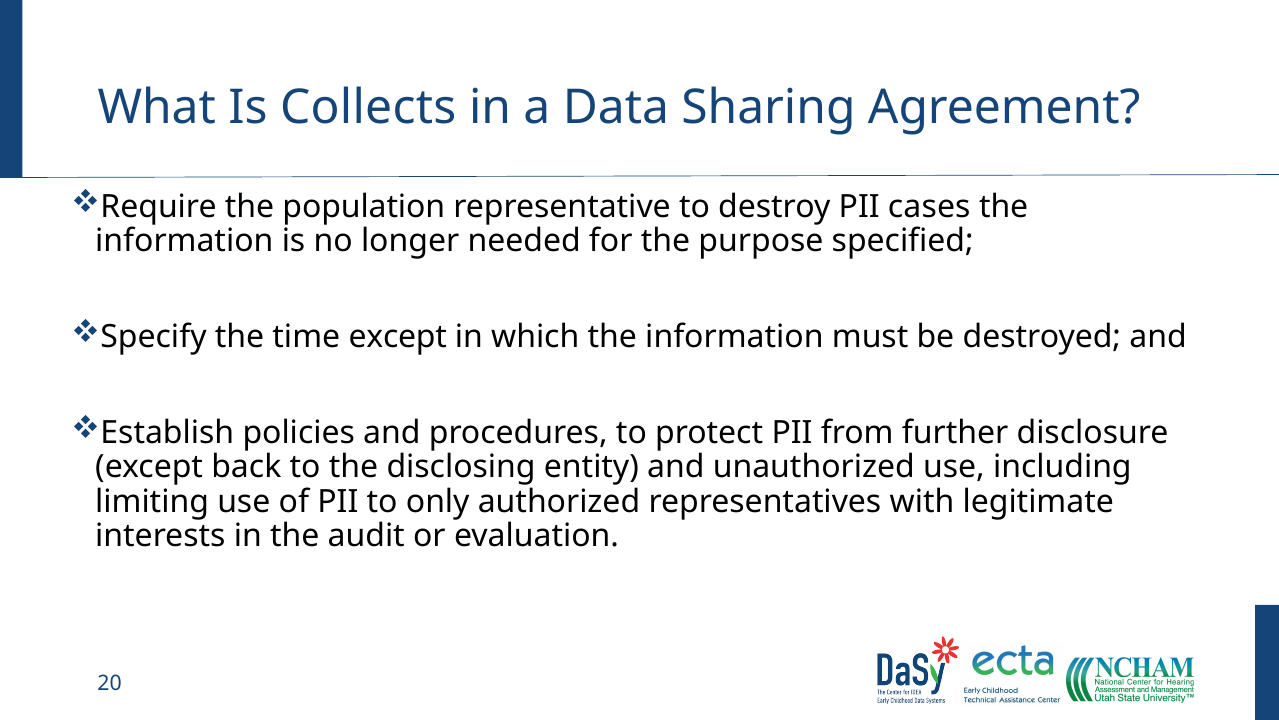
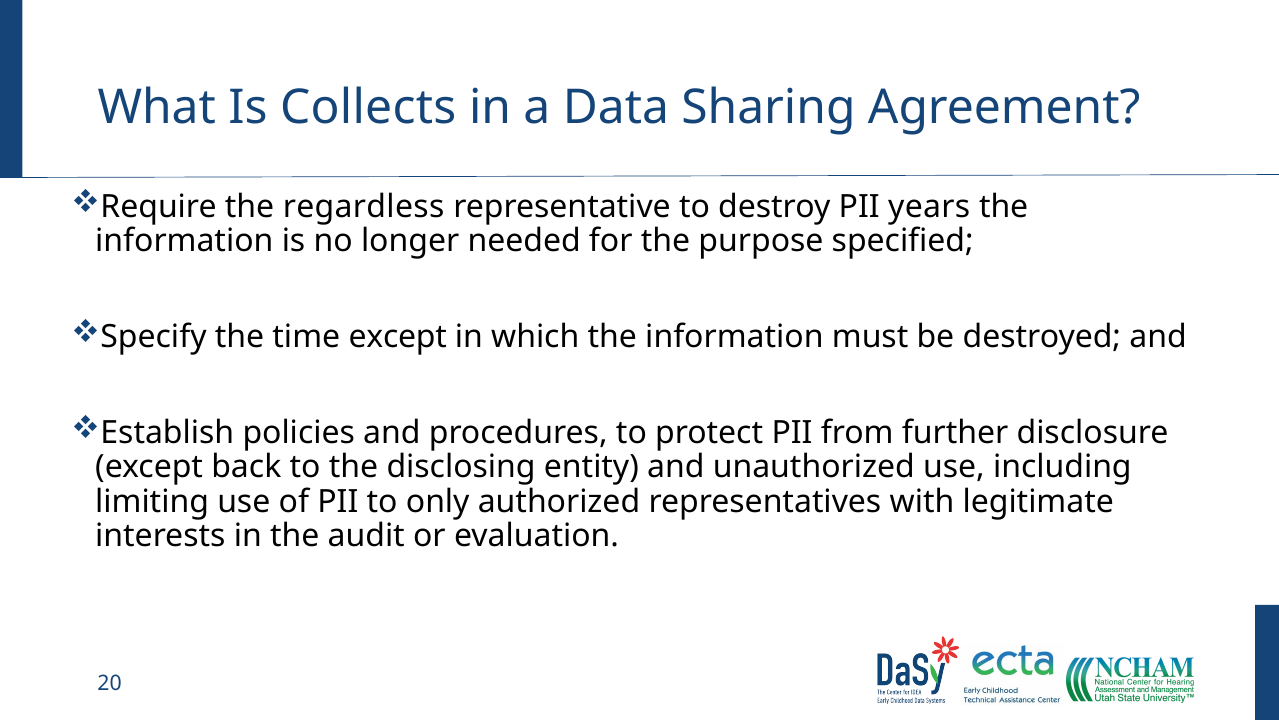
population: population -> regardless
cases: cases -> years
